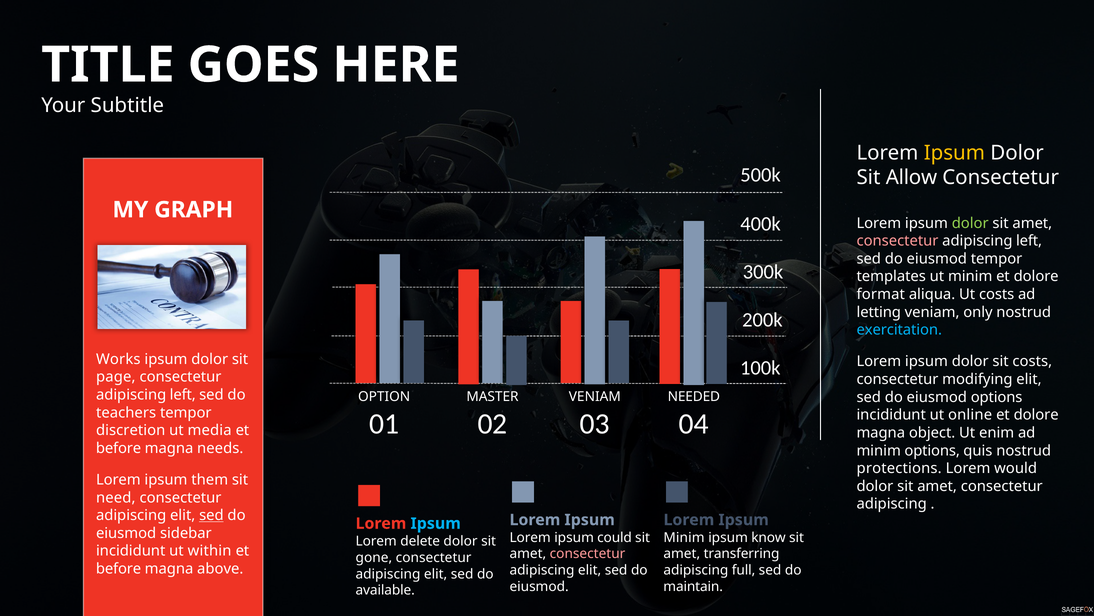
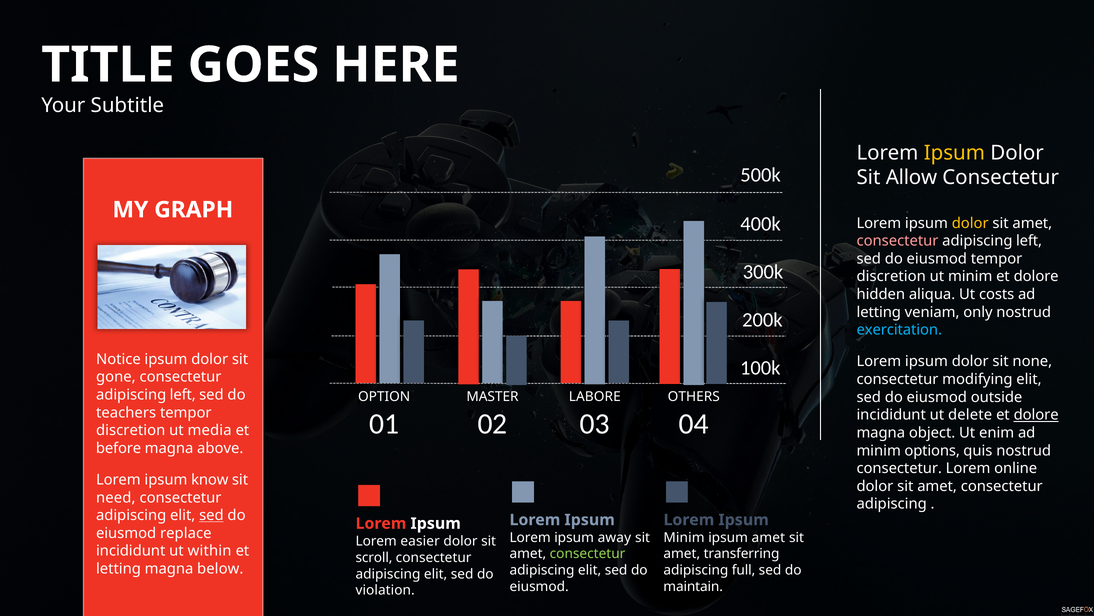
dolor at (970, 223) colour: light green -> yellow
templates at (891, 276): templates -> discretion
format: format -> hidden
Works: Works -> Notice
sit costs: costs -> none
page: page -> gone
VENIAM at (595, 396): VENIAM -> LABORE
NEEDED: NEEDED -> OTHERS
eiusmod options: options -> outside
online: online -> delete
dolore at (1036, 415) underline: none -> present
needs: needs -> above
protections at (899, 468): protections -> consectetur
would: would -> online
them: them -> know
Ipsum at (436, 523) colour: light blue -> white
sidebar: sidebar -> replace
could: could -> away
ipsum know: know -> amet
delete: delete -> easier
consectetur at (588, 553) colour: pink -> light green
gone: gone -> scroll
before at (119, 568): before -> letting
above: above -> below
available: available -> violation
